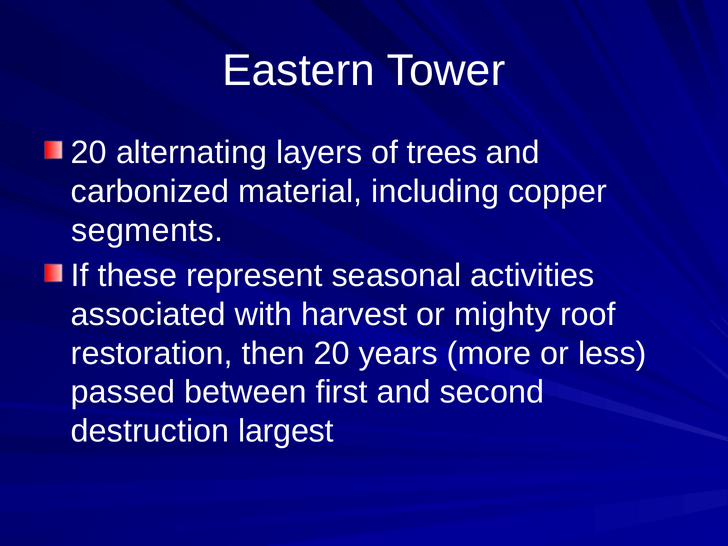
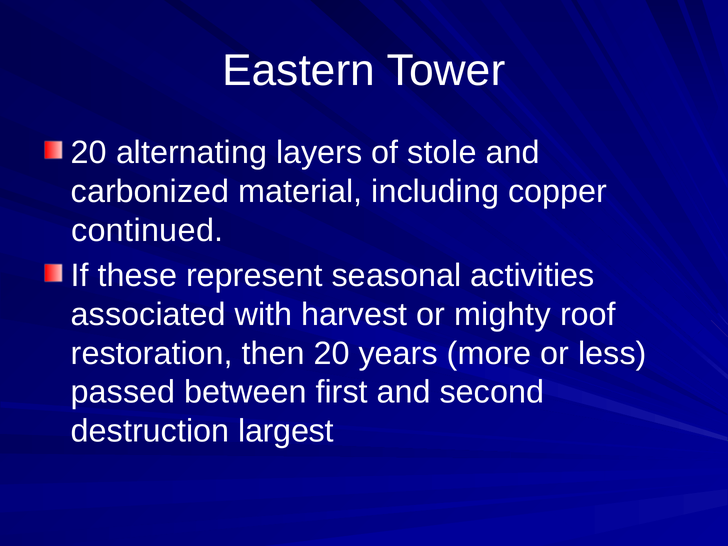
trees: trees -> stole
segments: segments -> continued
